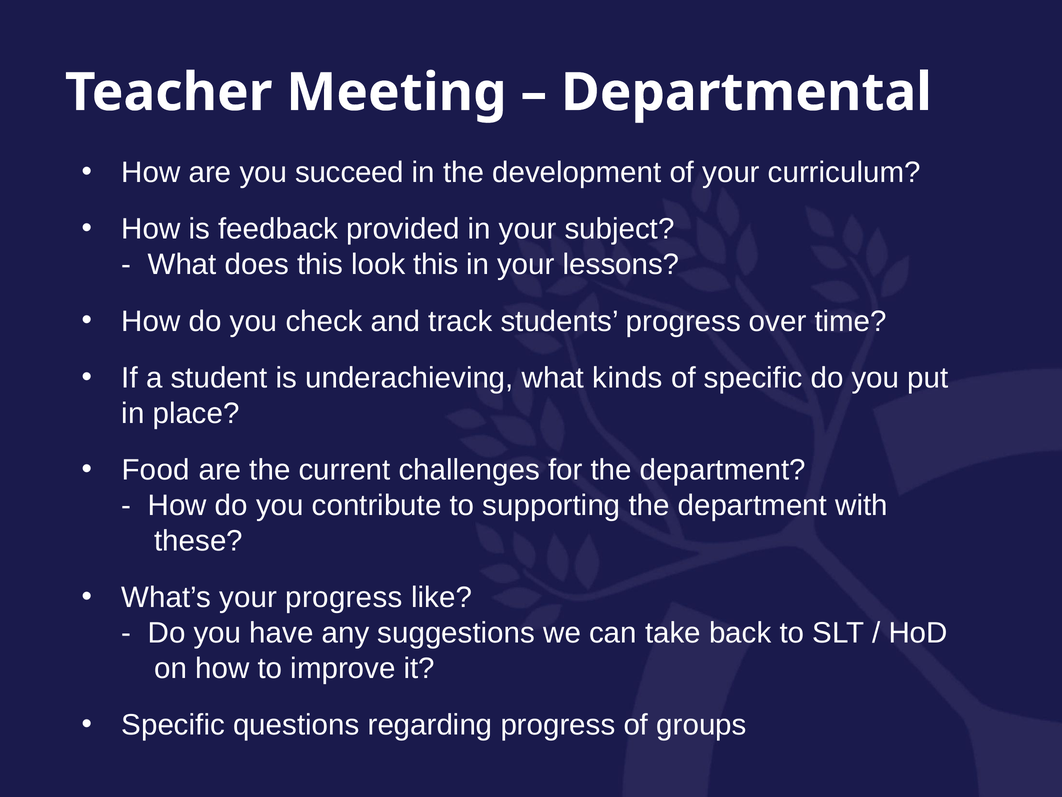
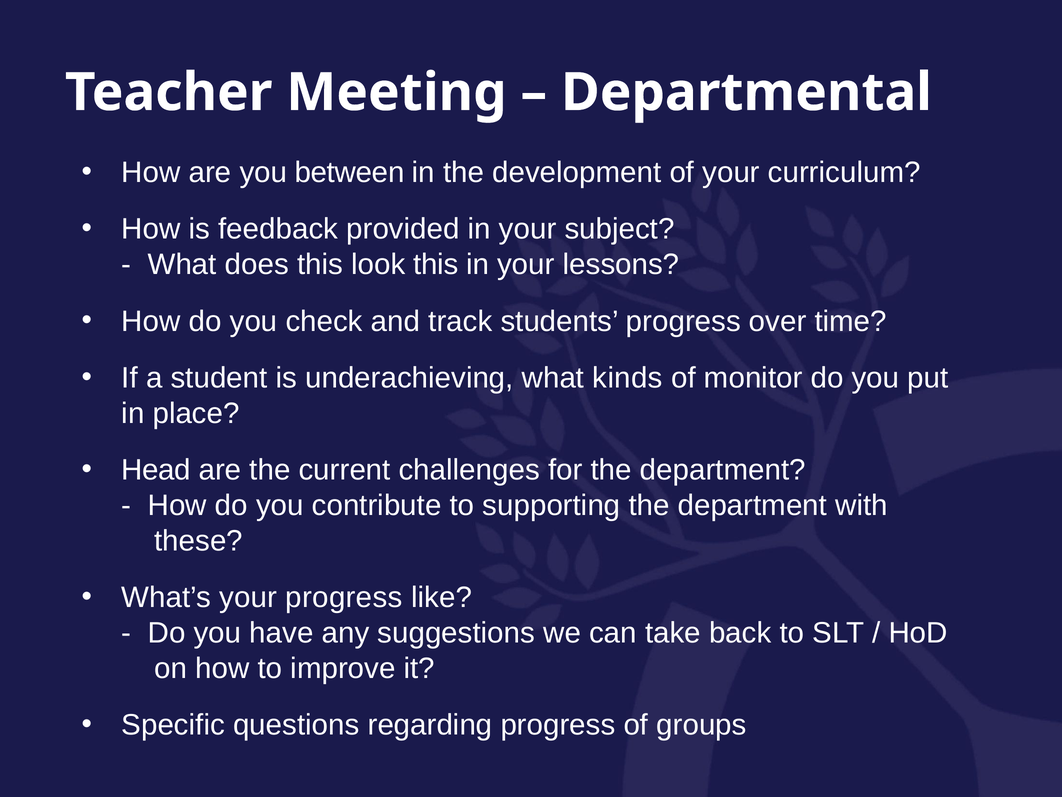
succeed: succeed -> between
of specific: specific -> monitor
Food: Food -> Head
